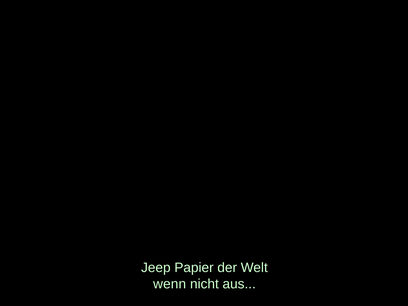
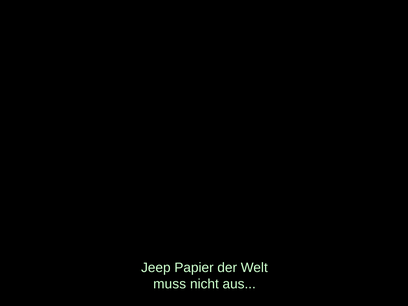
wenn: wenn -> muss
